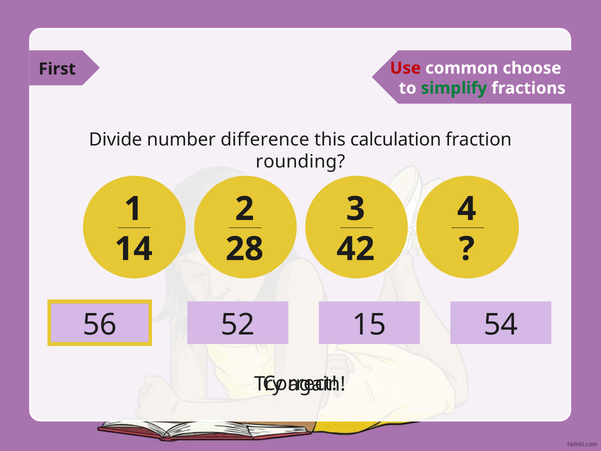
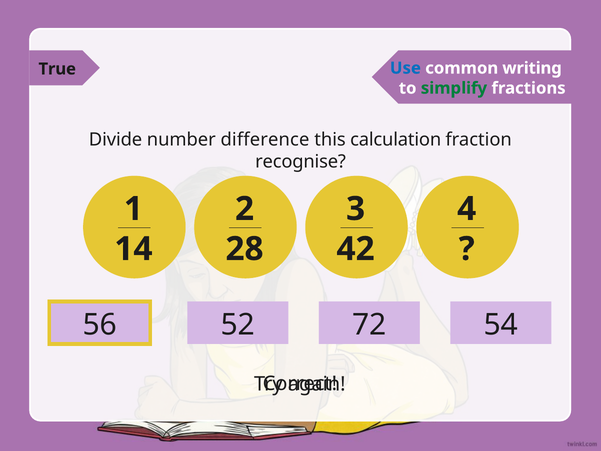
Use colour: red -> blue
choose: choose -> writing
First: First -> True
rounding: rounding -> recognise
15: 15 -> 72
